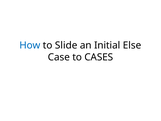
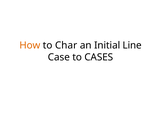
How colour: blue -> orange
Slide: Slide -> Char
Else: Else -> Line
